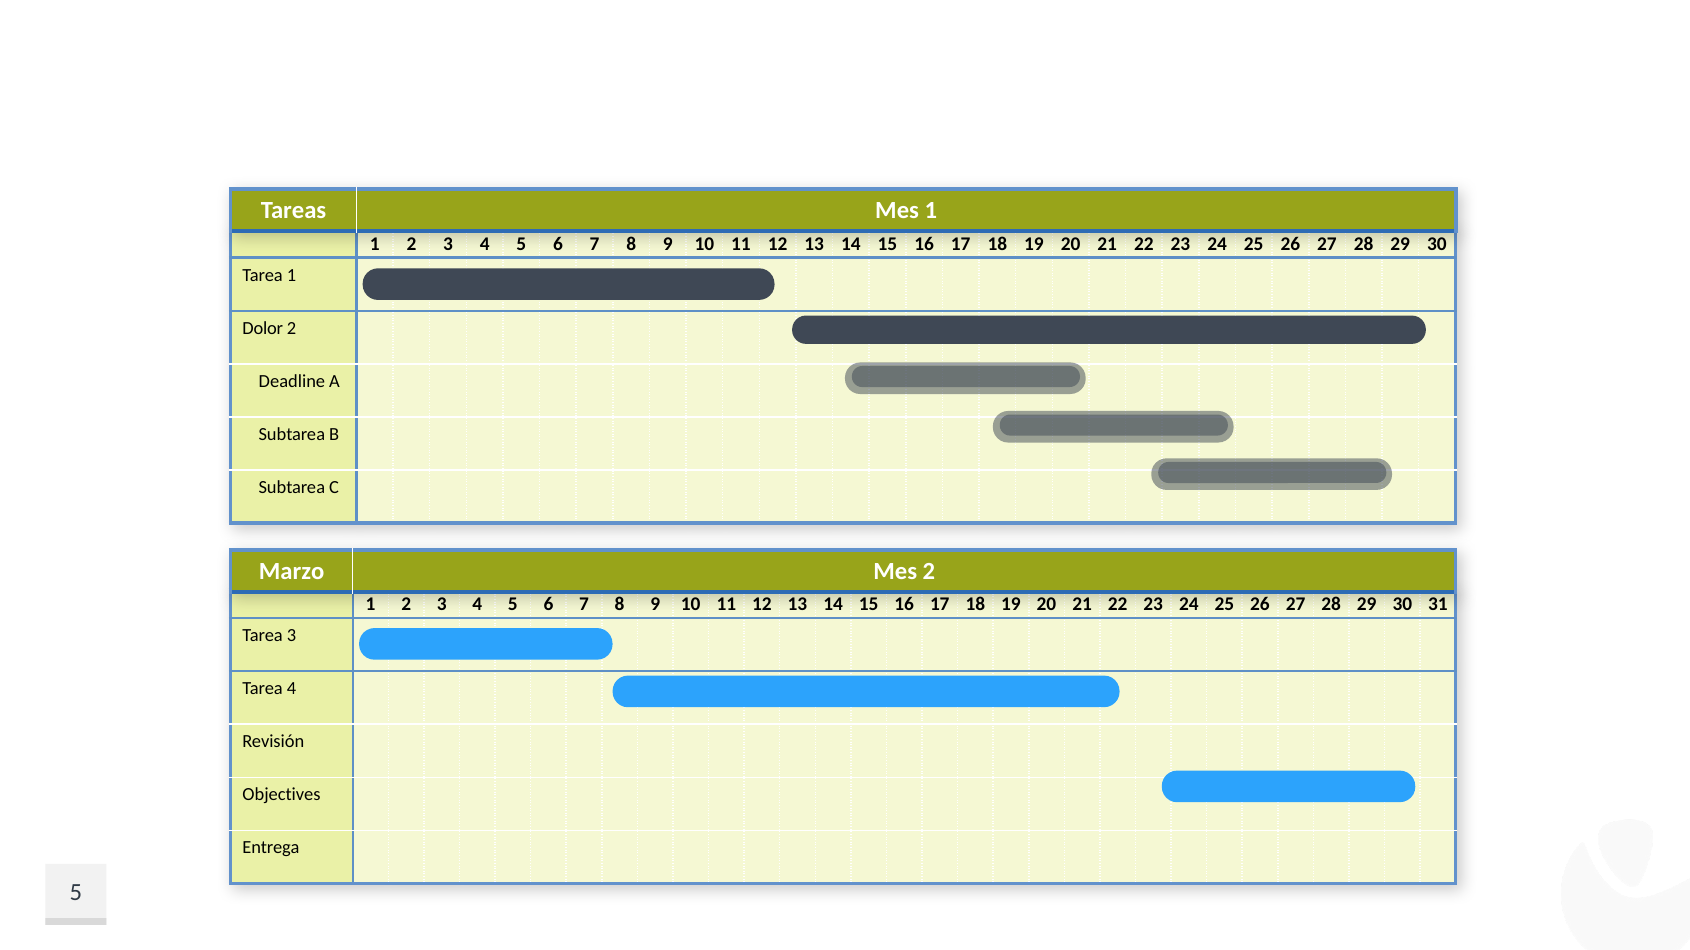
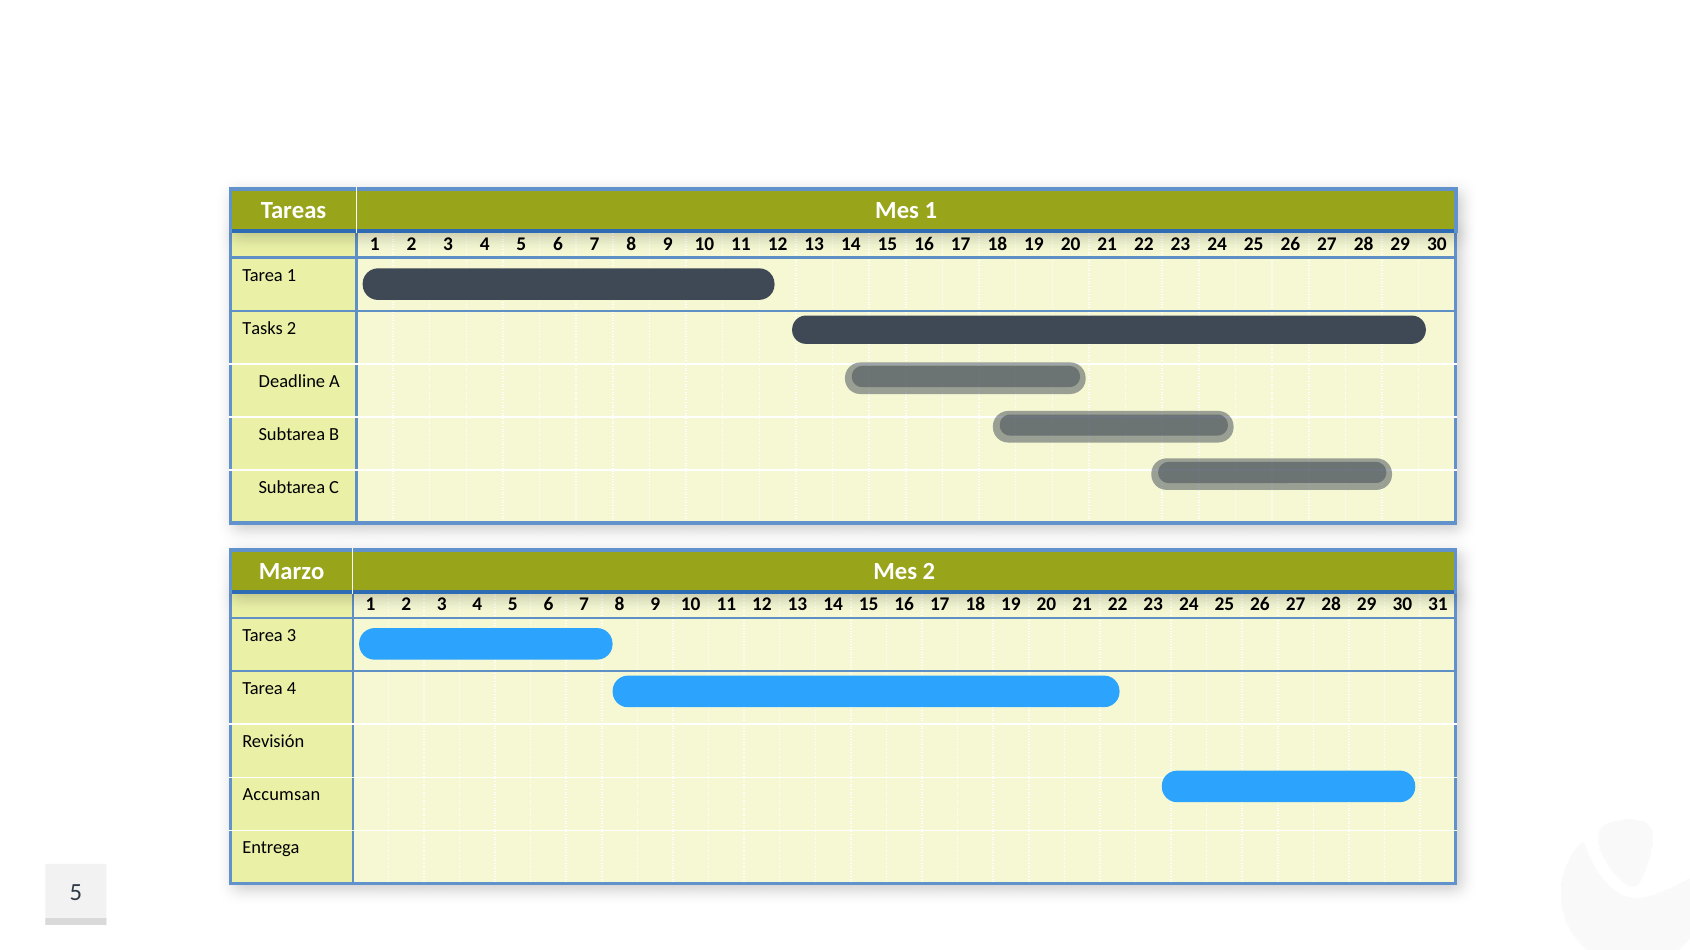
Dolor: Dolor -> Tasks
Objectives: Objectives -> Accumsan
